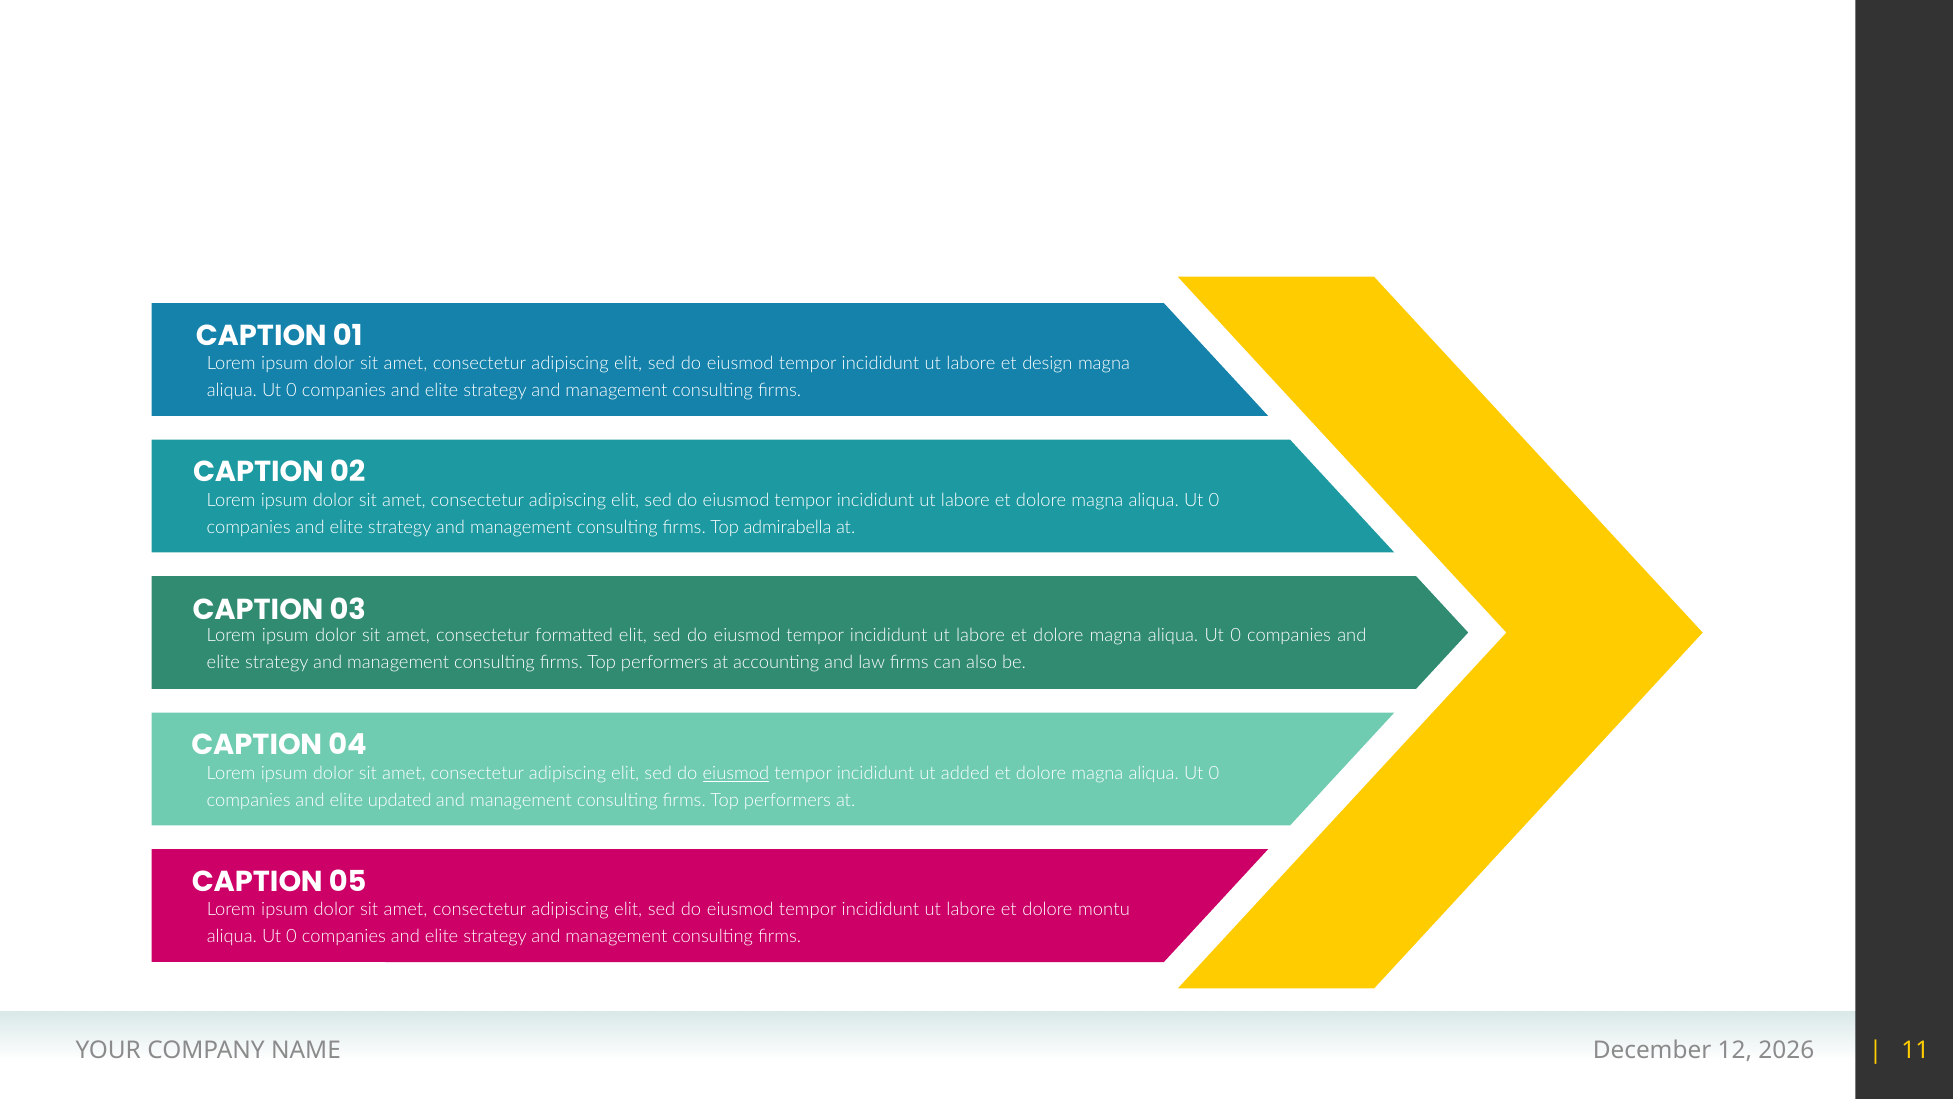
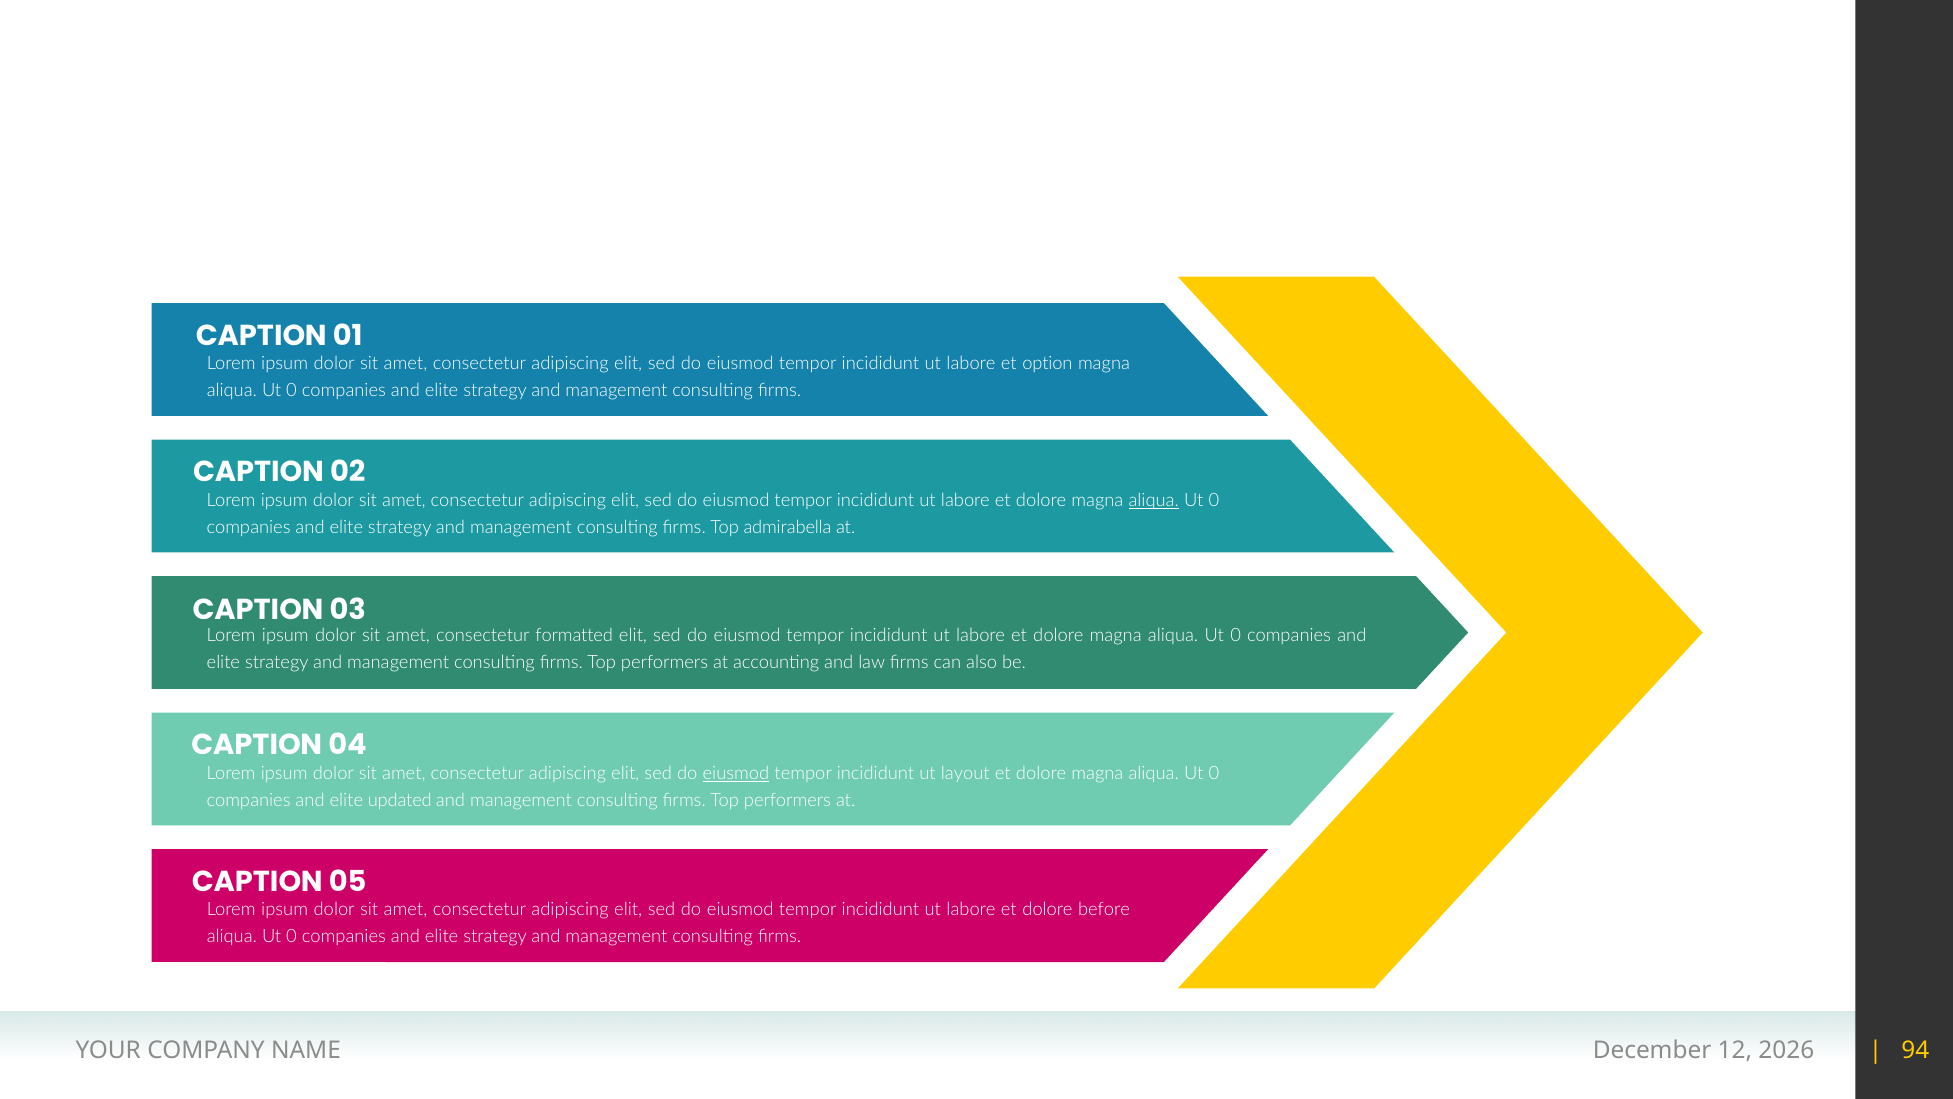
design: design -> option
aliqua at (1154, 500) underline: none -> present
added: added -> layout
montu: montu -> before
11: 11 -> 94
